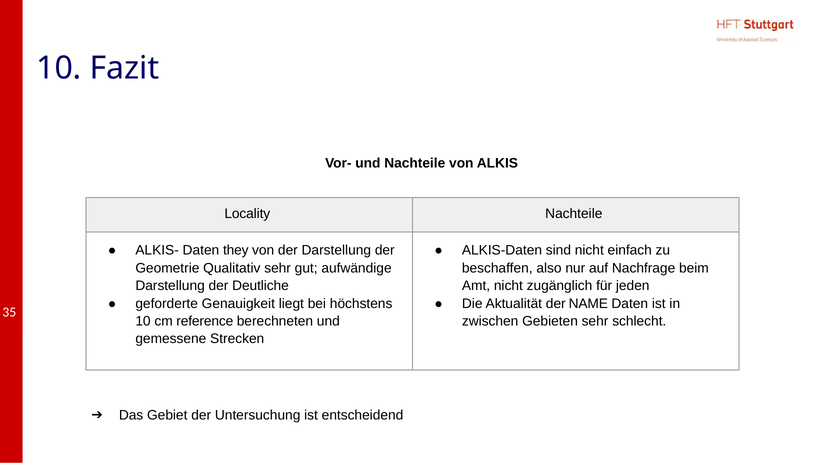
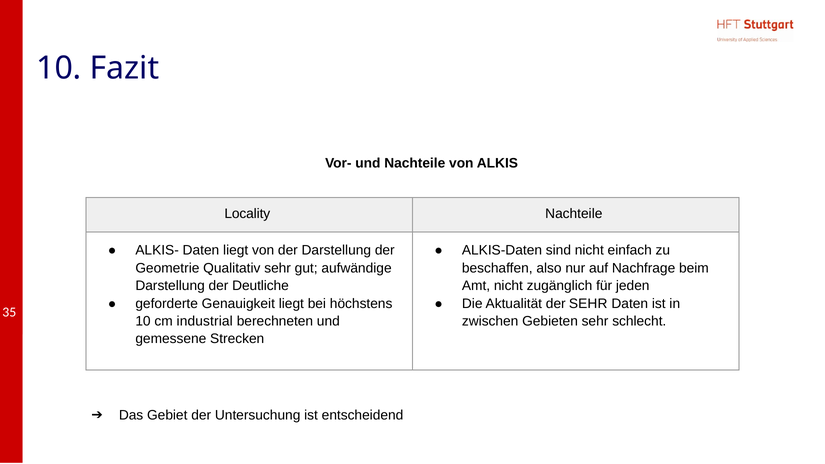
Daten they: they -> liegt
der NAME: NAME -> SEHR
reference: reference -> industrial
